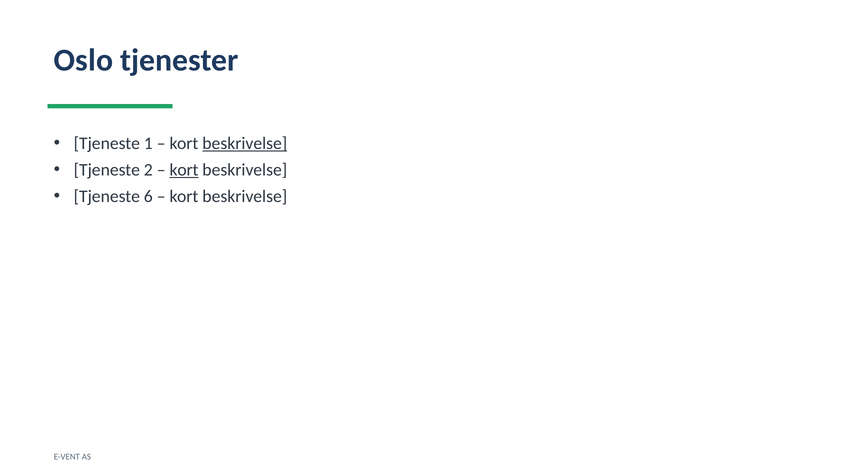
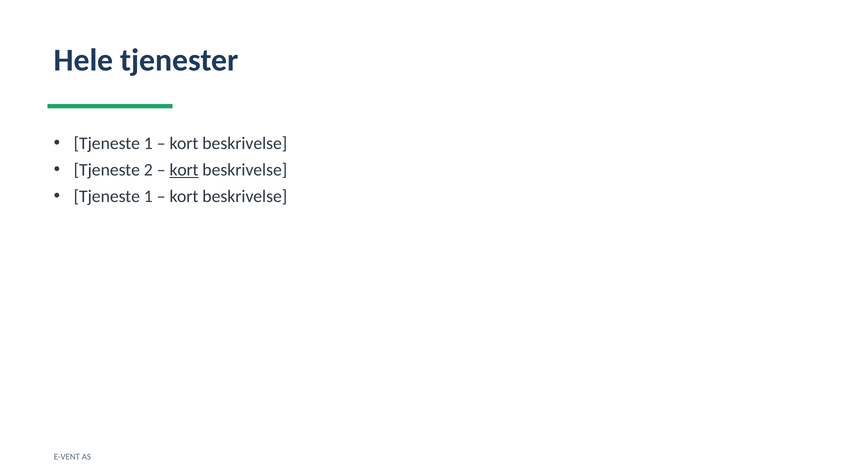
Oslo: Oslo -> Hele
beskrivelse at (245, 143) underline: present -> none
6 at (148, 196): 6 -> 1
